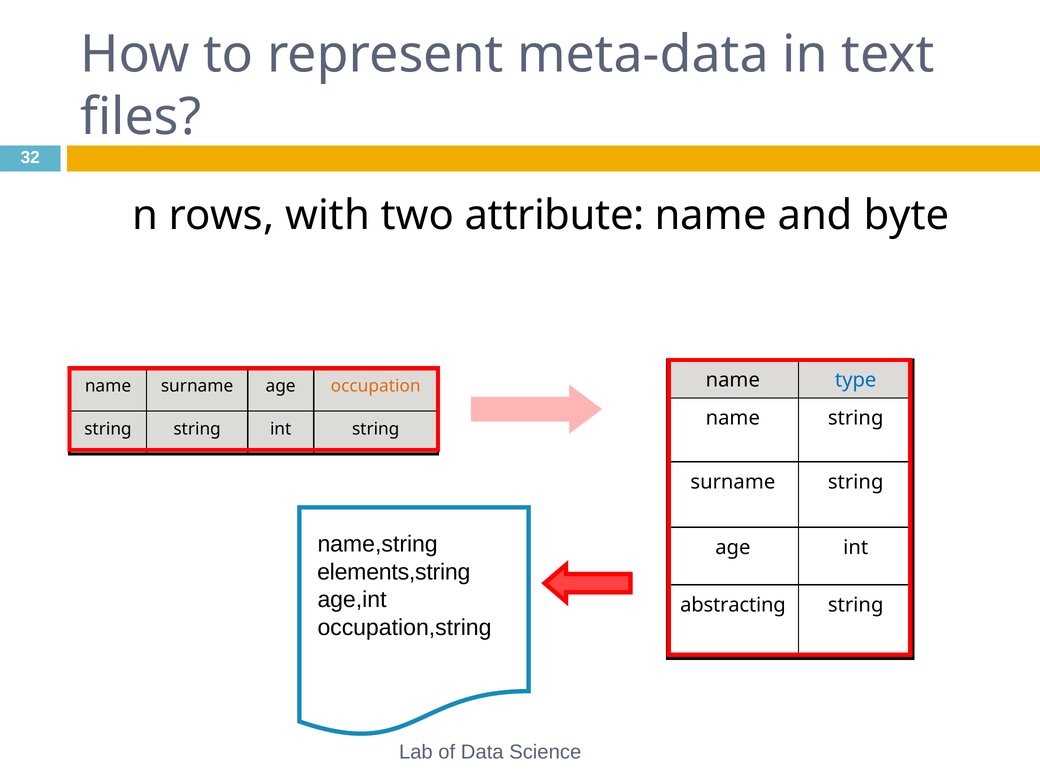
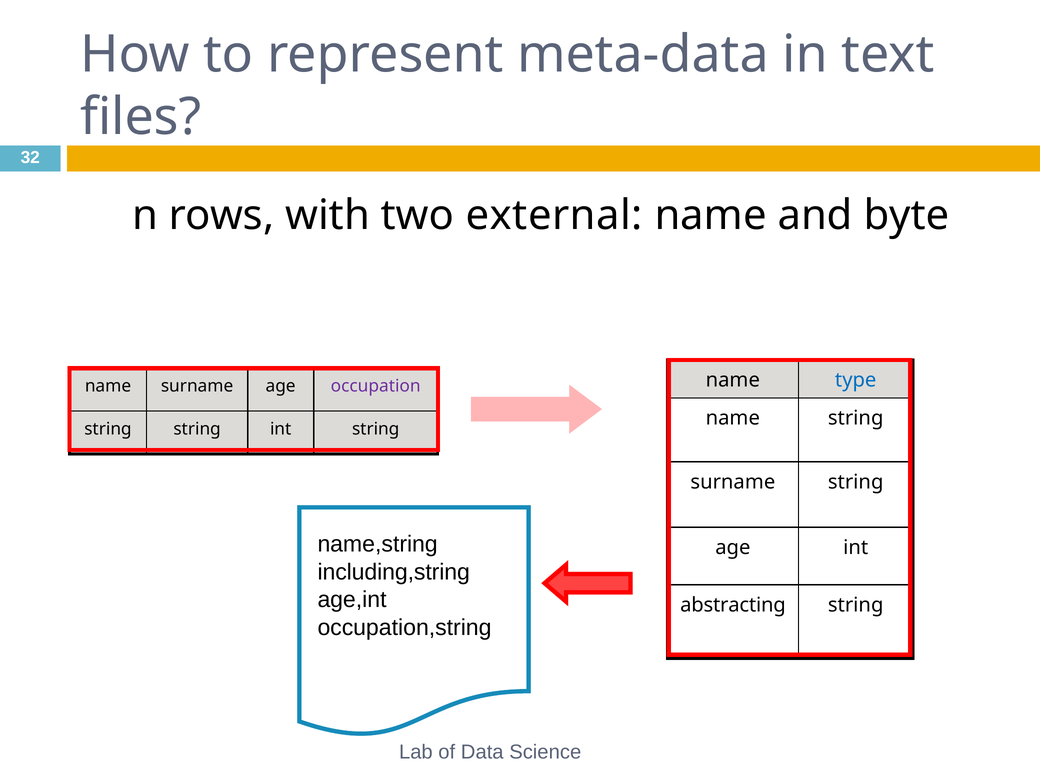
attribute: attribute -> external
occupation colour: orange -> purple
elements,string: elements,string -> including,string
